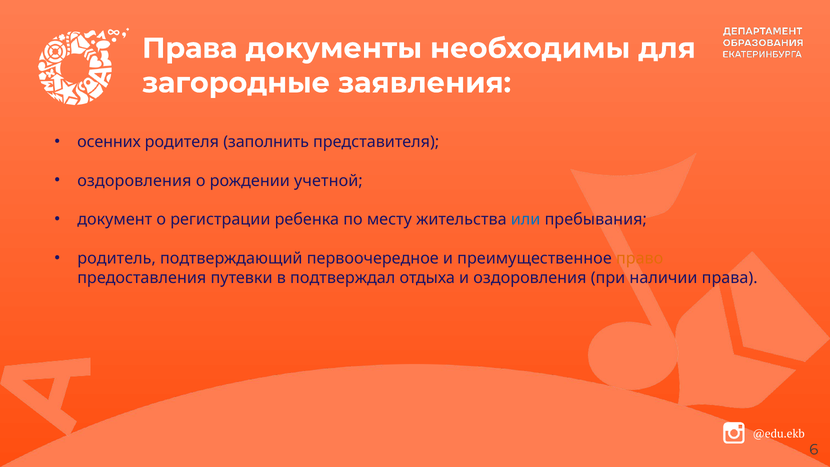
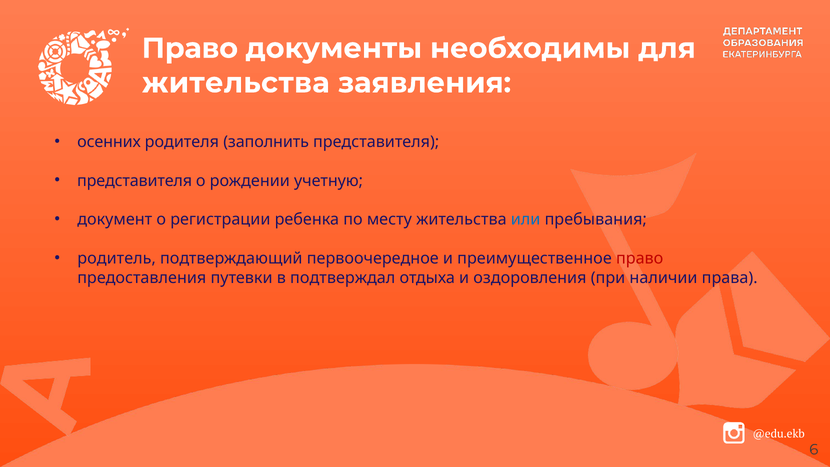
Права at (190, 48): Права -> Право
загородные at (236, 83): загородные -> жительства
оздоровления at (134, 181): оздоровления -> представителя
учетной: учетной -> учетную
право at (640, 258) colour: orange -> red
